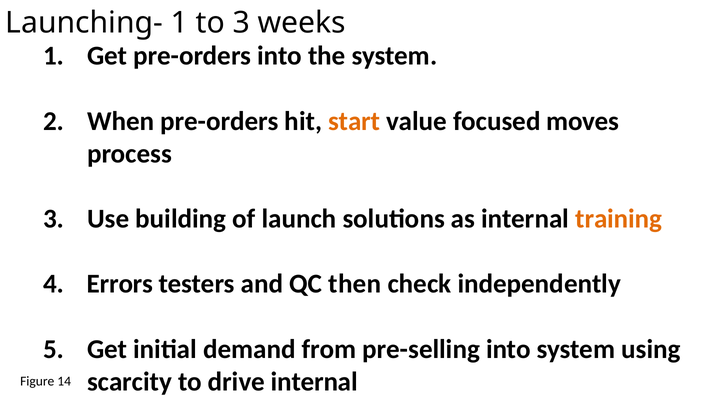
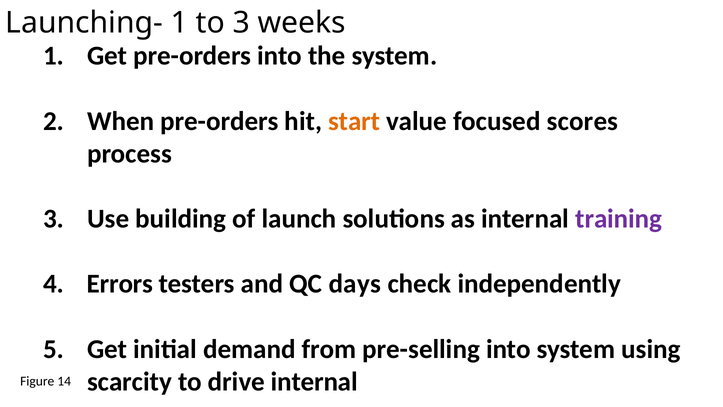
moves: moves -> scores
training colour: orange -> purple
then: then -> days
